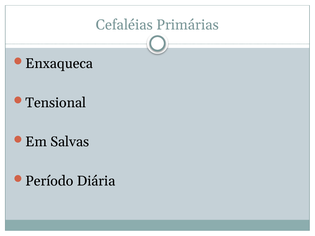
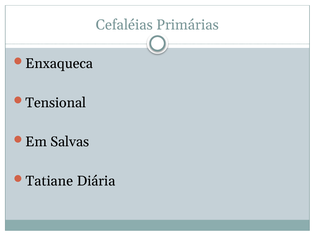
Período: Período -> Tatiane
